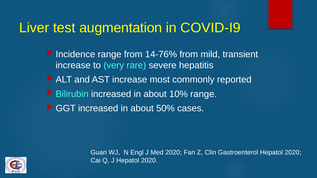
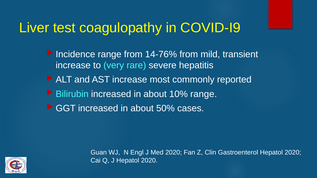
augmentation: augmentation -> coagulopathy
